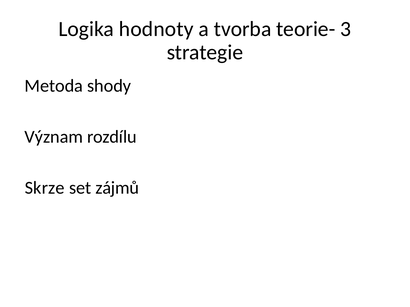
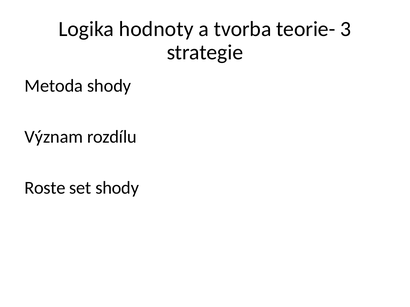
Skrze: Skrze -> Roste
set zájmů: zájmů -> shody
